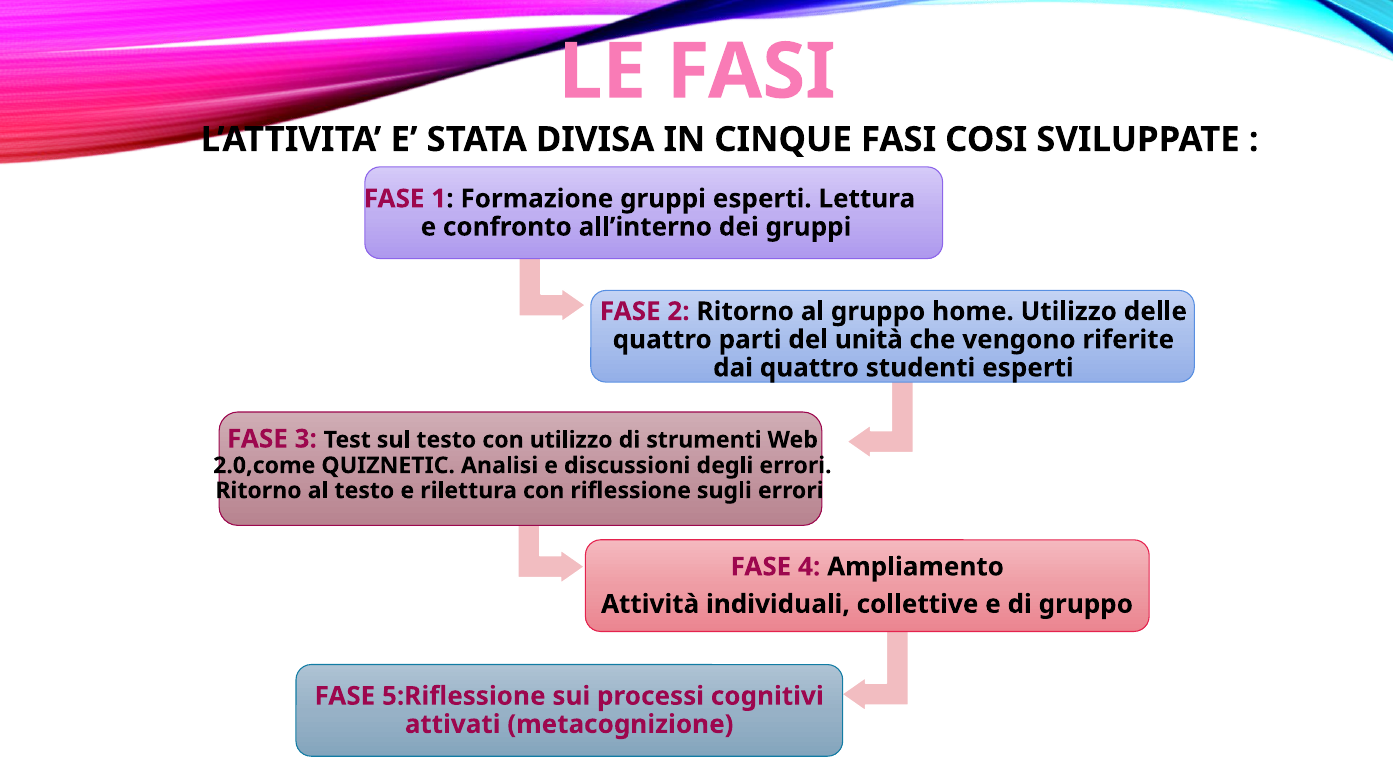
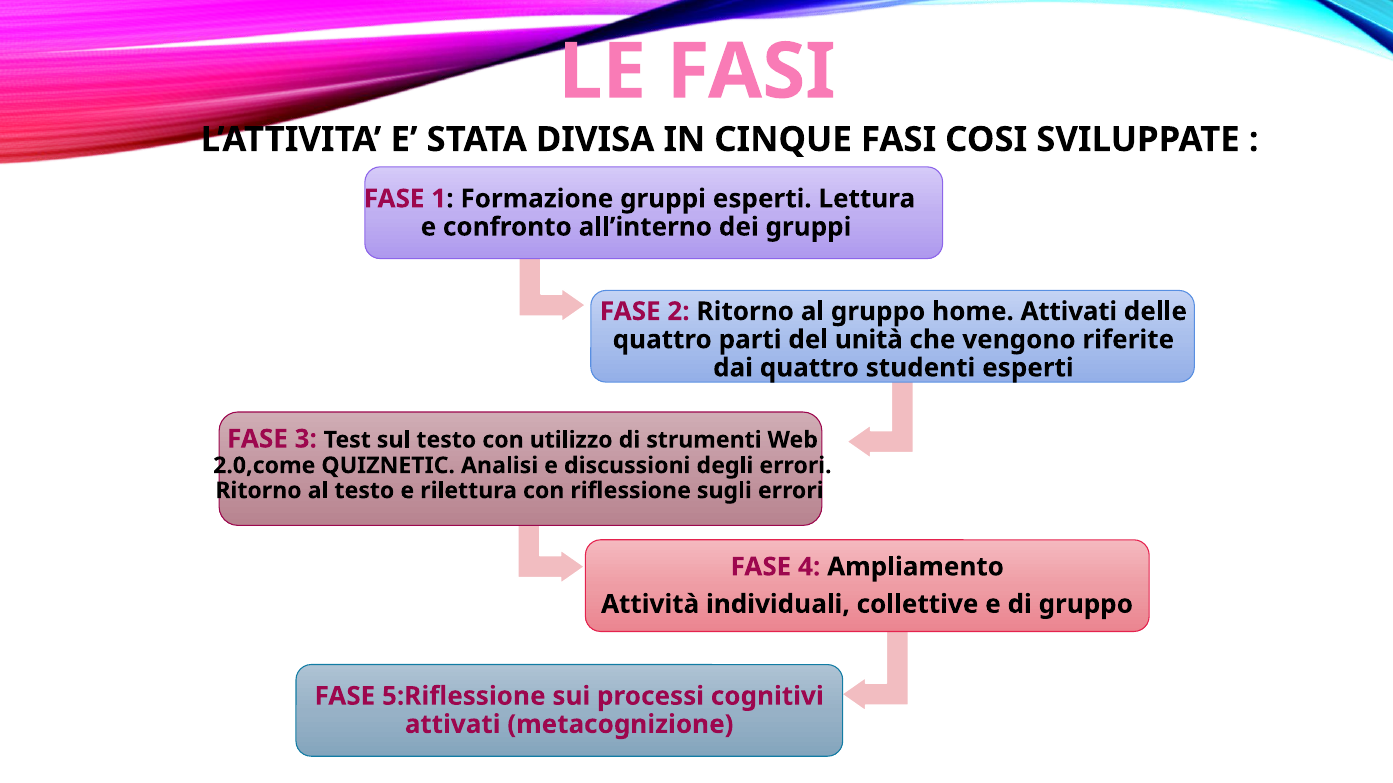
home Utilizzo: Utilizzo -> Attivati
